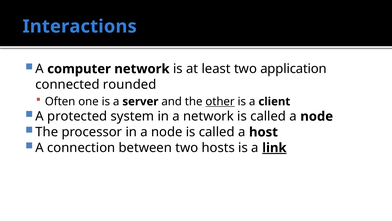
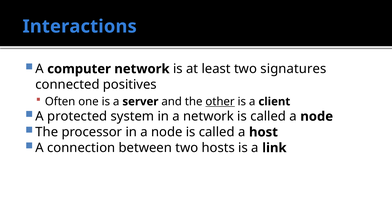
application: application -> signatures
rounded: rounded -> positives
link underline: present -> none
